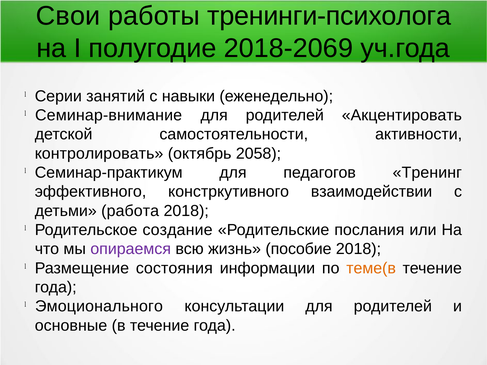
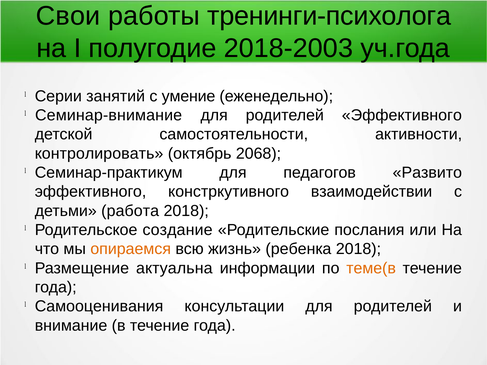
2018-2069: 2018-2069 -> 2018-2003
навыки: навыки -> умение
родителей Акцентировать: Акцентировать -> Эффективного
2058: 2058 -> 2068
Тренинг: Тренинг -> Развито
опираемся colour: purple -> orange
пособие: пособие -> ребенка
состояния: состояния -> актуальна
Эмоционального: Эмоционального -> Самооценивания
основные: основные -> внимание
